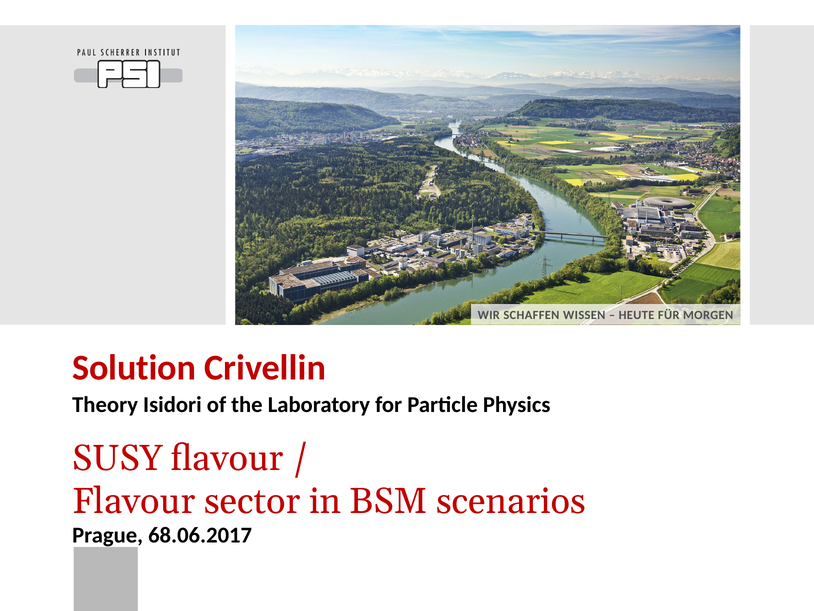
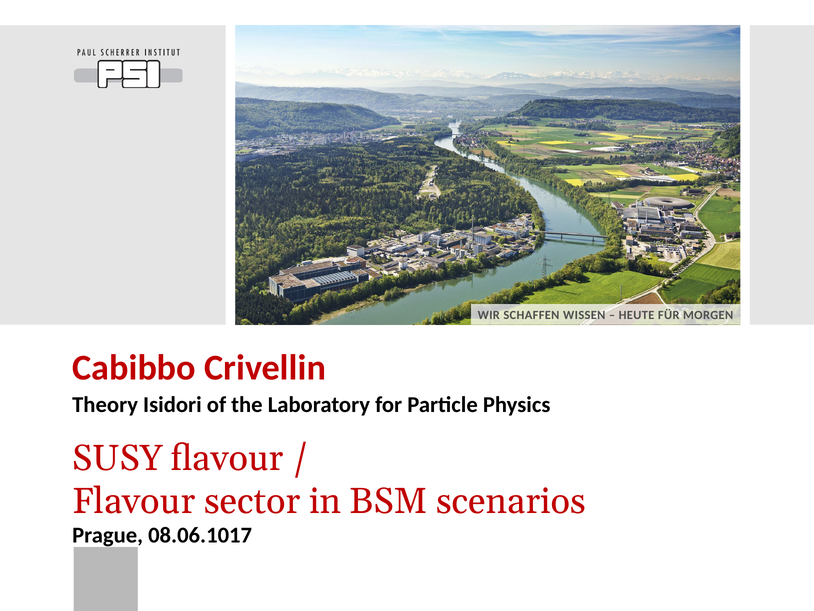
Solution: Solution -> Cabibbo
68.06.2017: 68.06.2017 -> 08.06.1017
